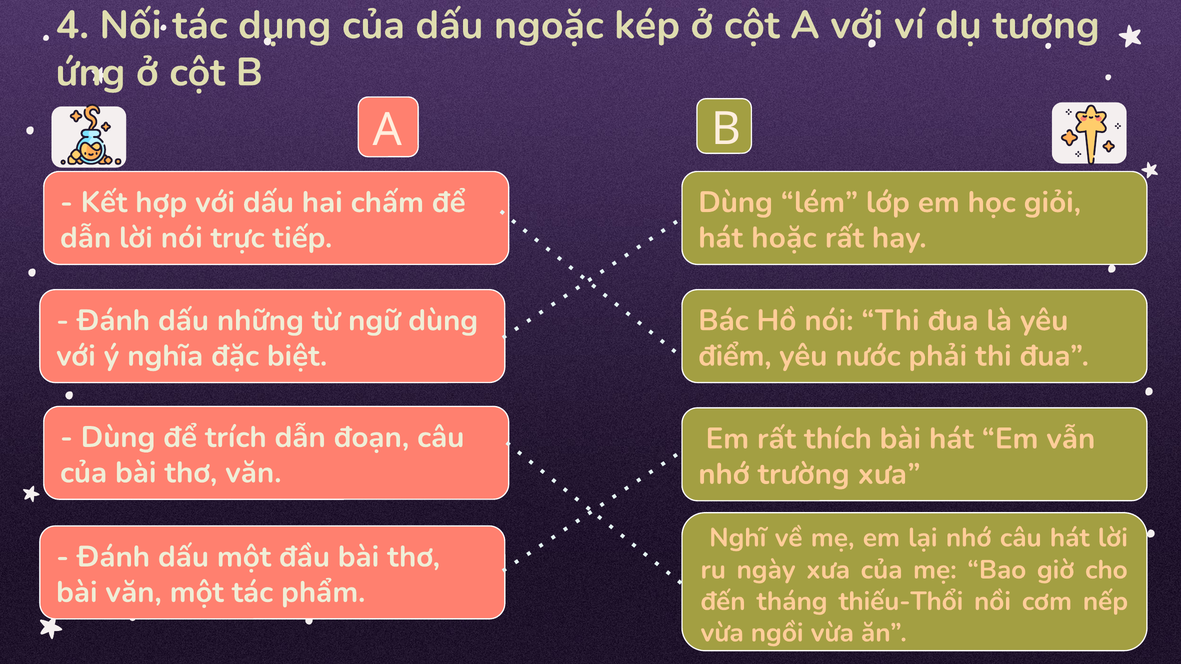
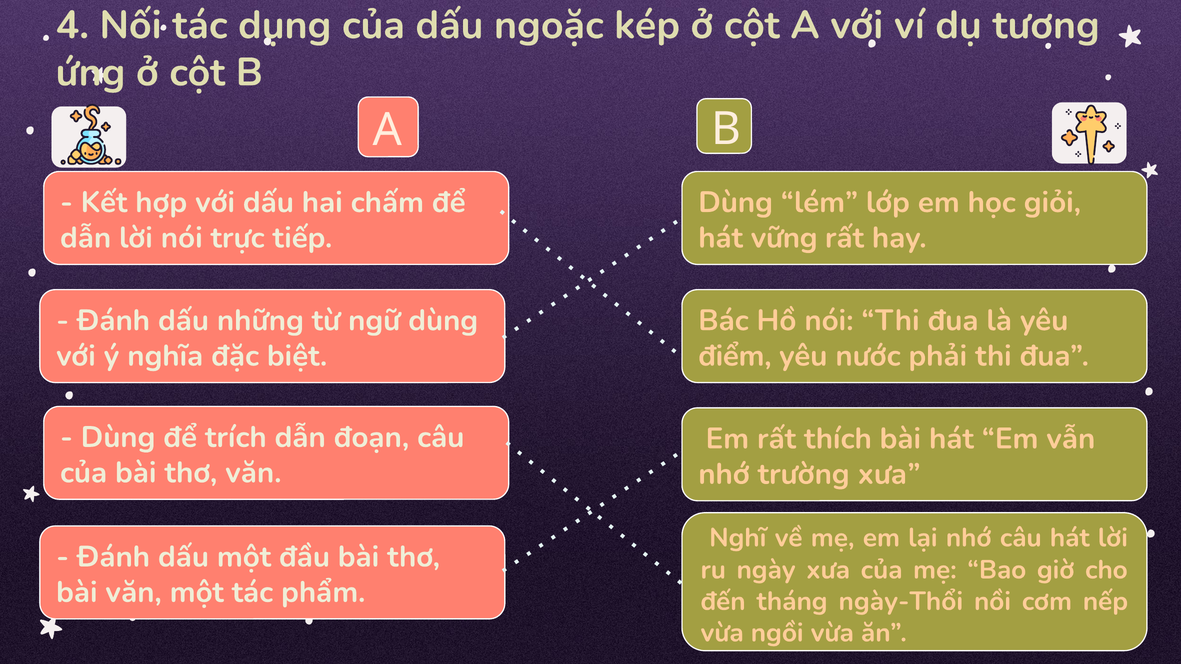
hoặc: hoặc -> vững
thiếu-Thổi: thiếu-Thổi -> ngày-Thổi
